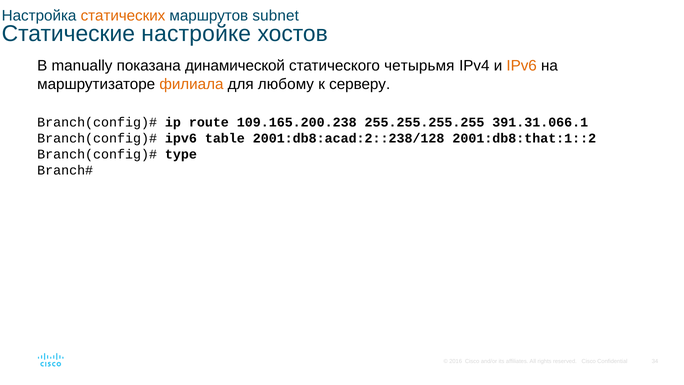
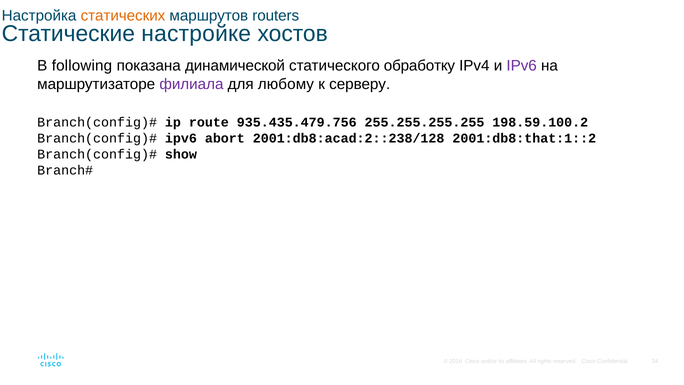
subnet: subnet -> routers
manually: manually -> following
четырьмя: четырьмя -> обработку
IPv6 at (522, 66) colour: orange -> purple
филиала colour: orange -> purple
109.165.200.238: 109.165.200.238 -> 935.435.479.756
391.31.066.1: 391.31.066.1 -> 198.59.100.2
table: table -> abort
type: type -> show
